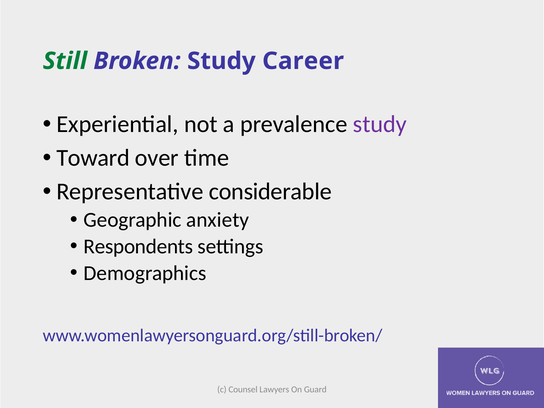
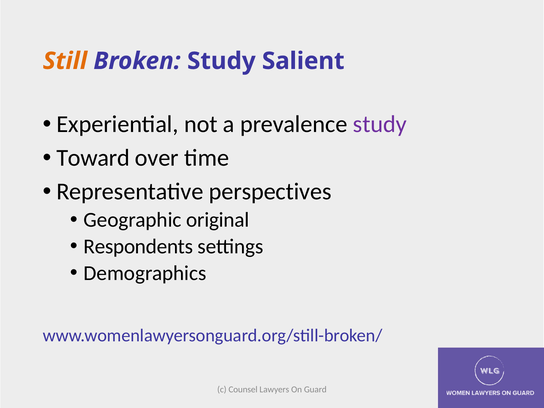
Still colour: green -> orange
Career: Career -> Salient
considerable: considerable -> perspectives
anxiety: anxiety -> original
